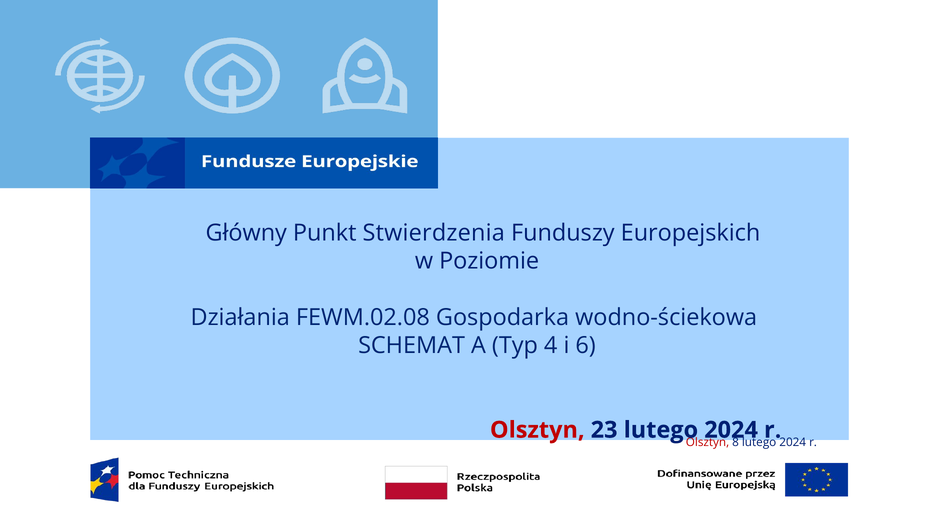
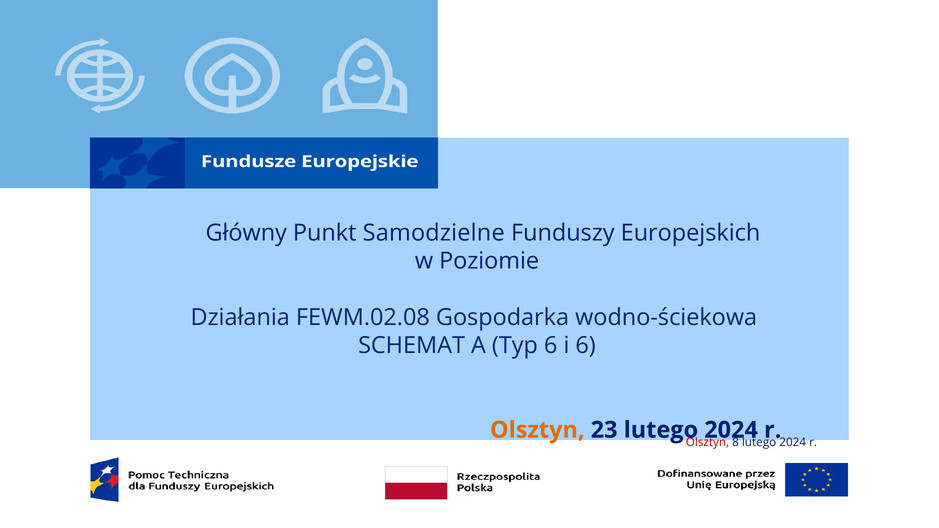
Stwierdzenia: Stwierdzenia -> Samodzielne
Typ 4: 4 -> 6
Olsztyn at (537, 430) colour: red -> orange
